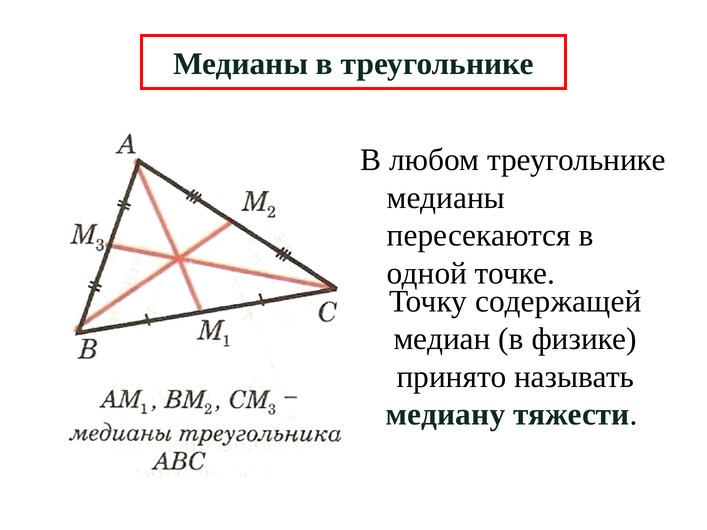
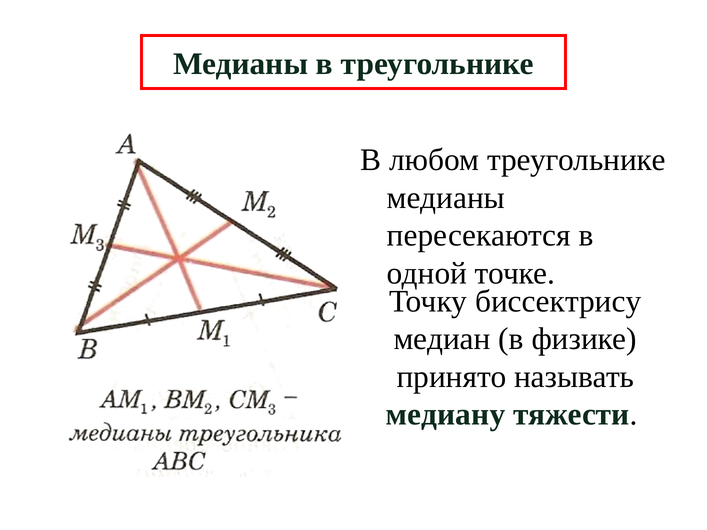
содержащей: содержащей -> биссектрису
